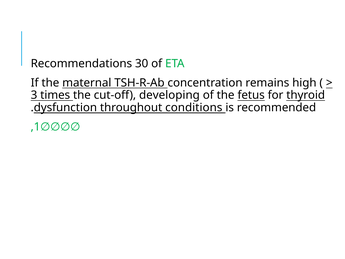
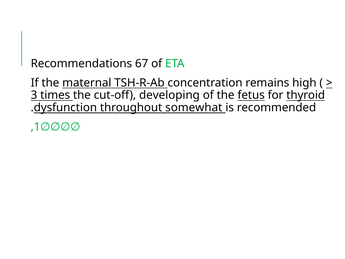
30: 30 -> 67
conditions: conditions -> somewhat
